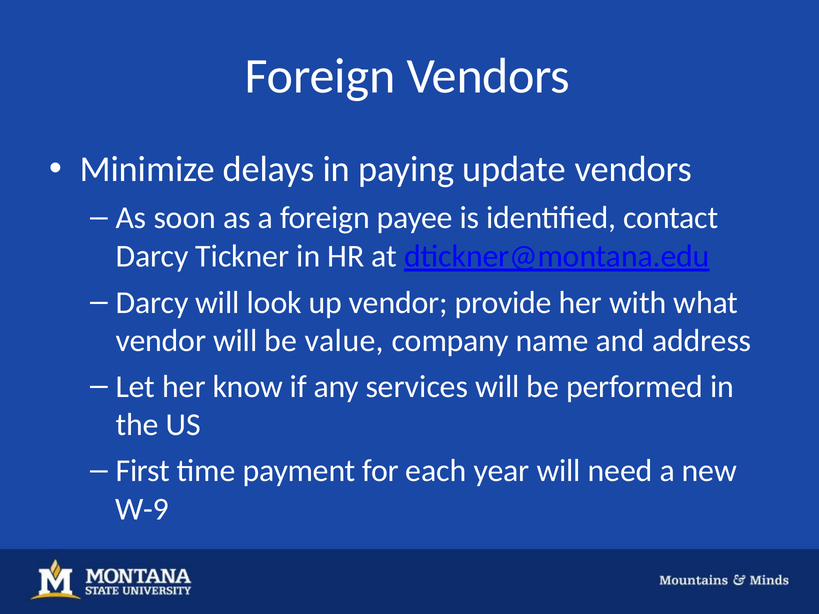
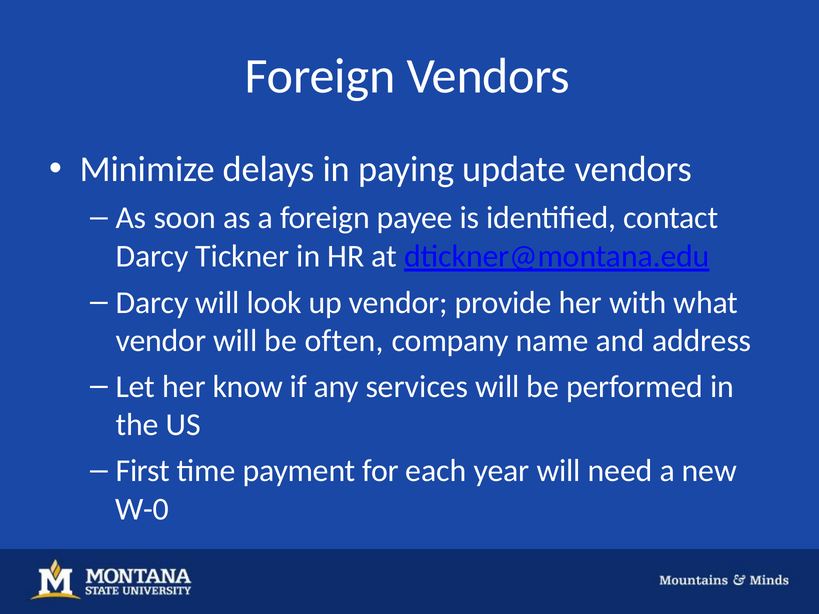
value: value -> often
W-9: W-9 -> W-0
